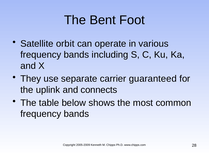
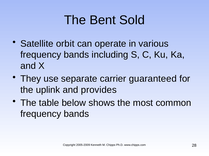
Foot: Foot -> Sold
connects: connects -> provides
